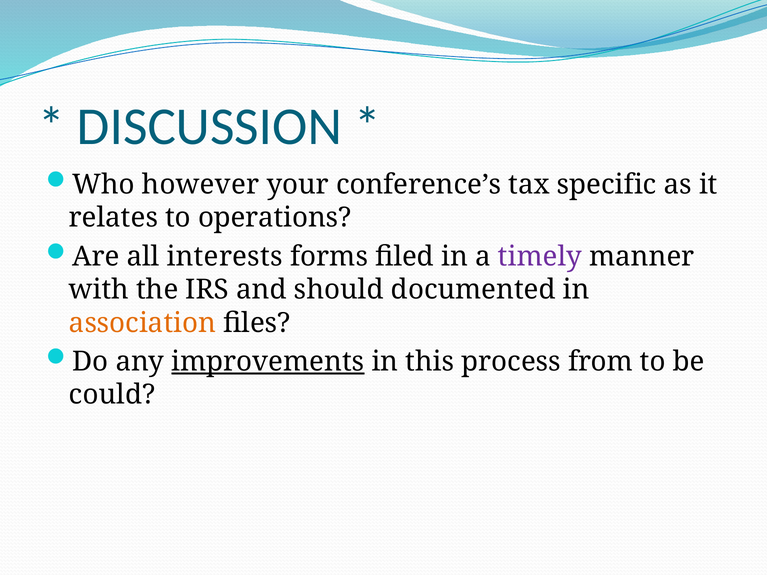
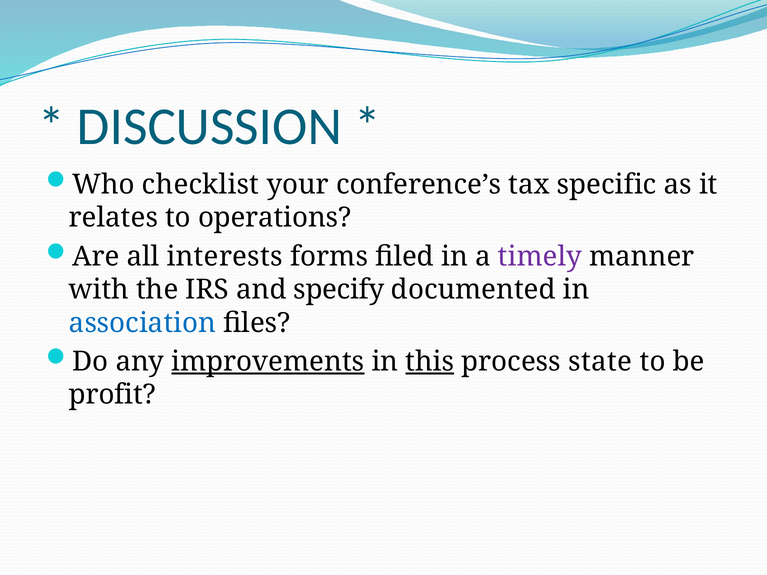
however: however -> checklist
should: should -> specify
association colour: orange -> blue
this underline: none -> present
from: from -> state
could: could -> profit
